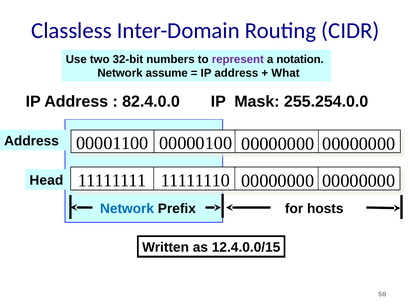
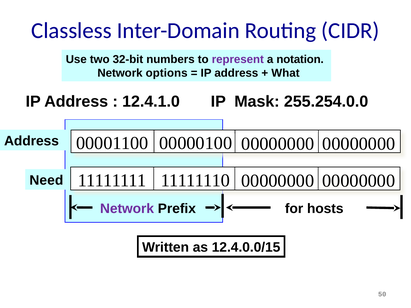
assume: assume -> options
82.4.0.0: 82.4.0.0 -> 12.4.1.0
Head: Head -> Need
Network at (127, 209) colour: blue -> purple
